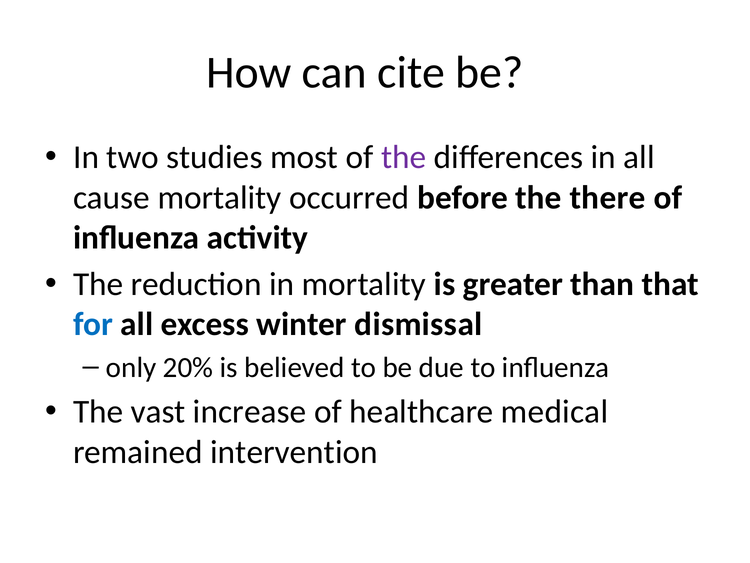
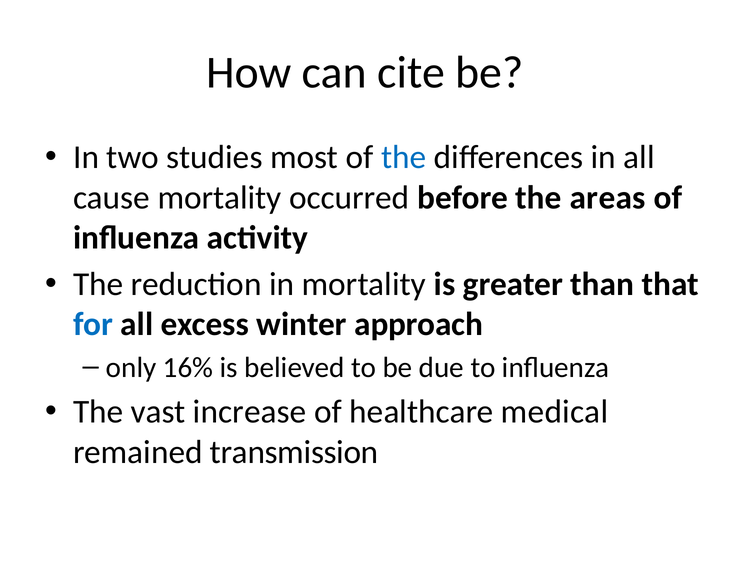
the at (404, 157) colour: purple -> blue
there: there -> areas
dismissal: dismissal -> approach
20%: 20% -> 16%
intervention: intervention -> transmission
